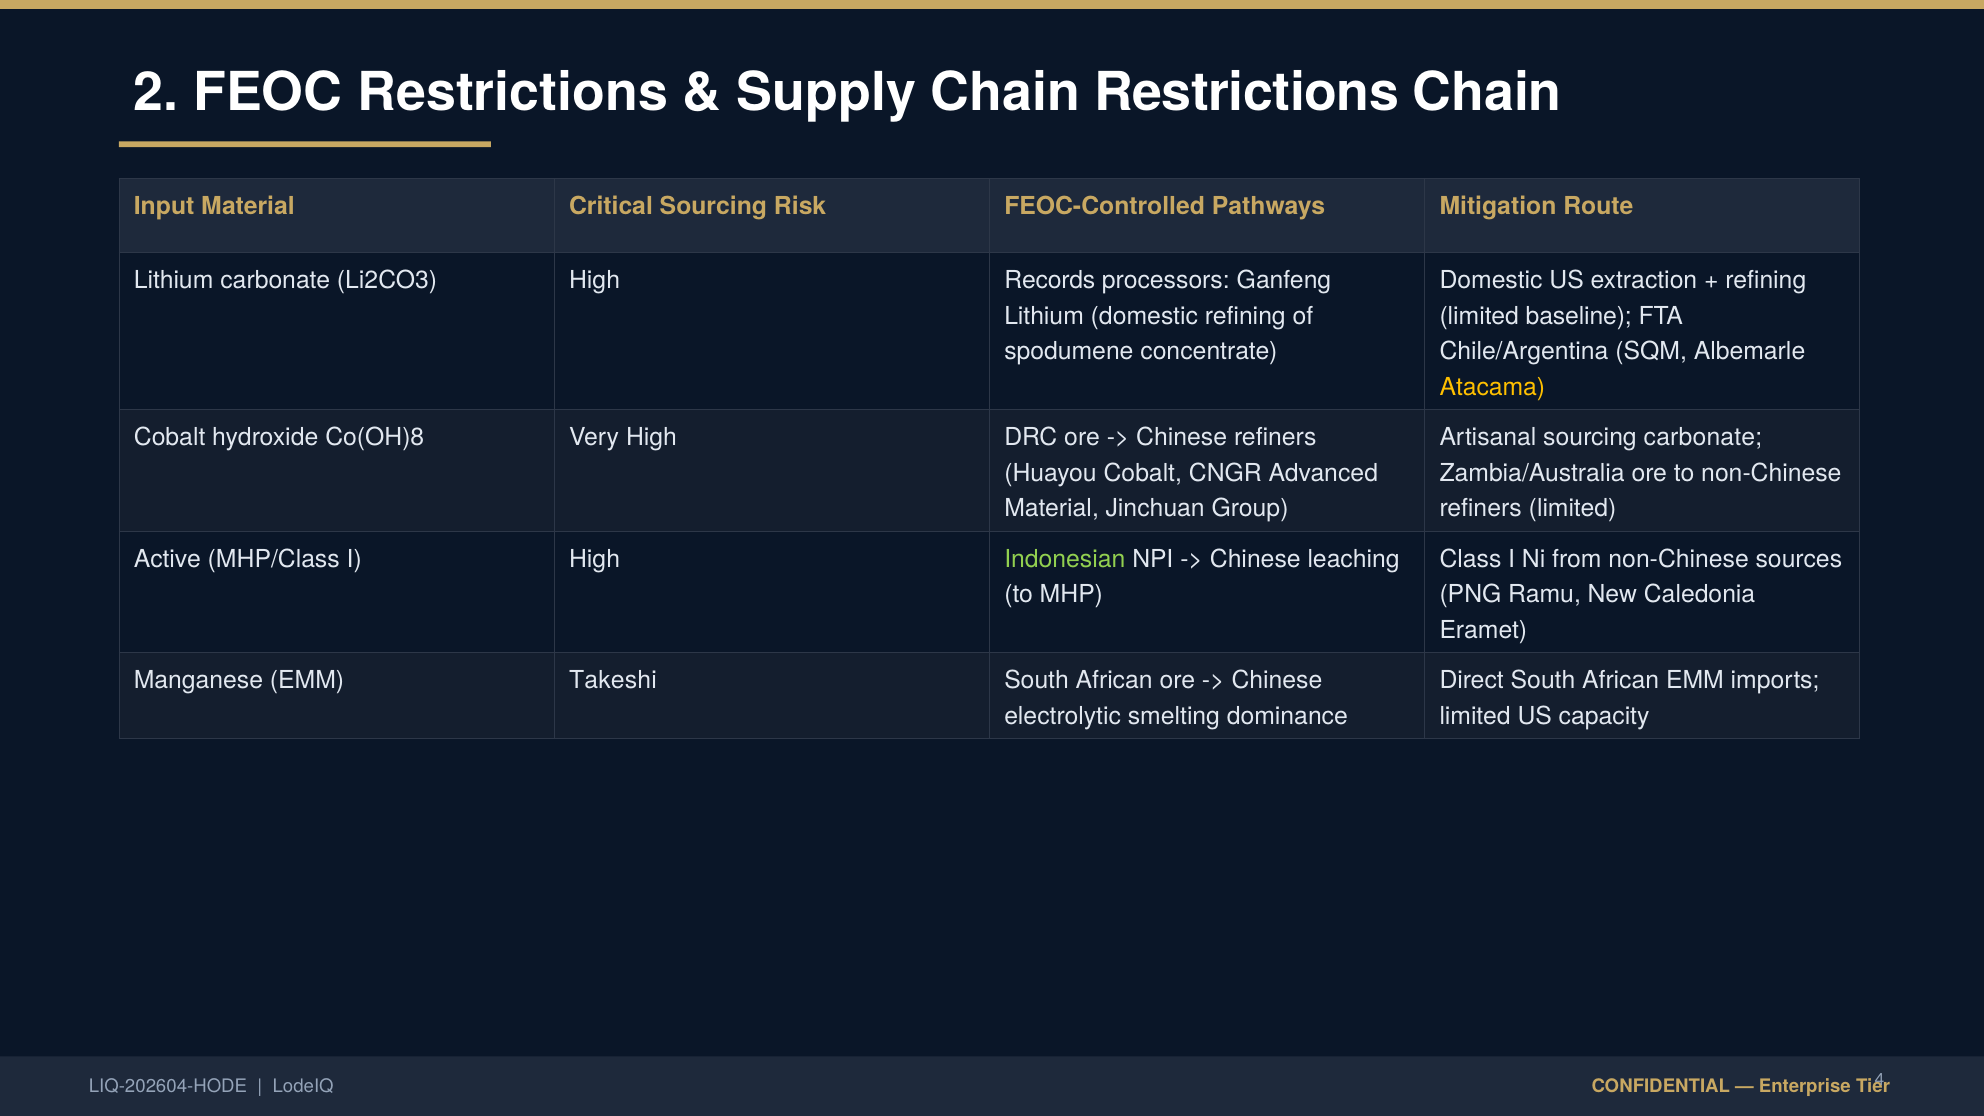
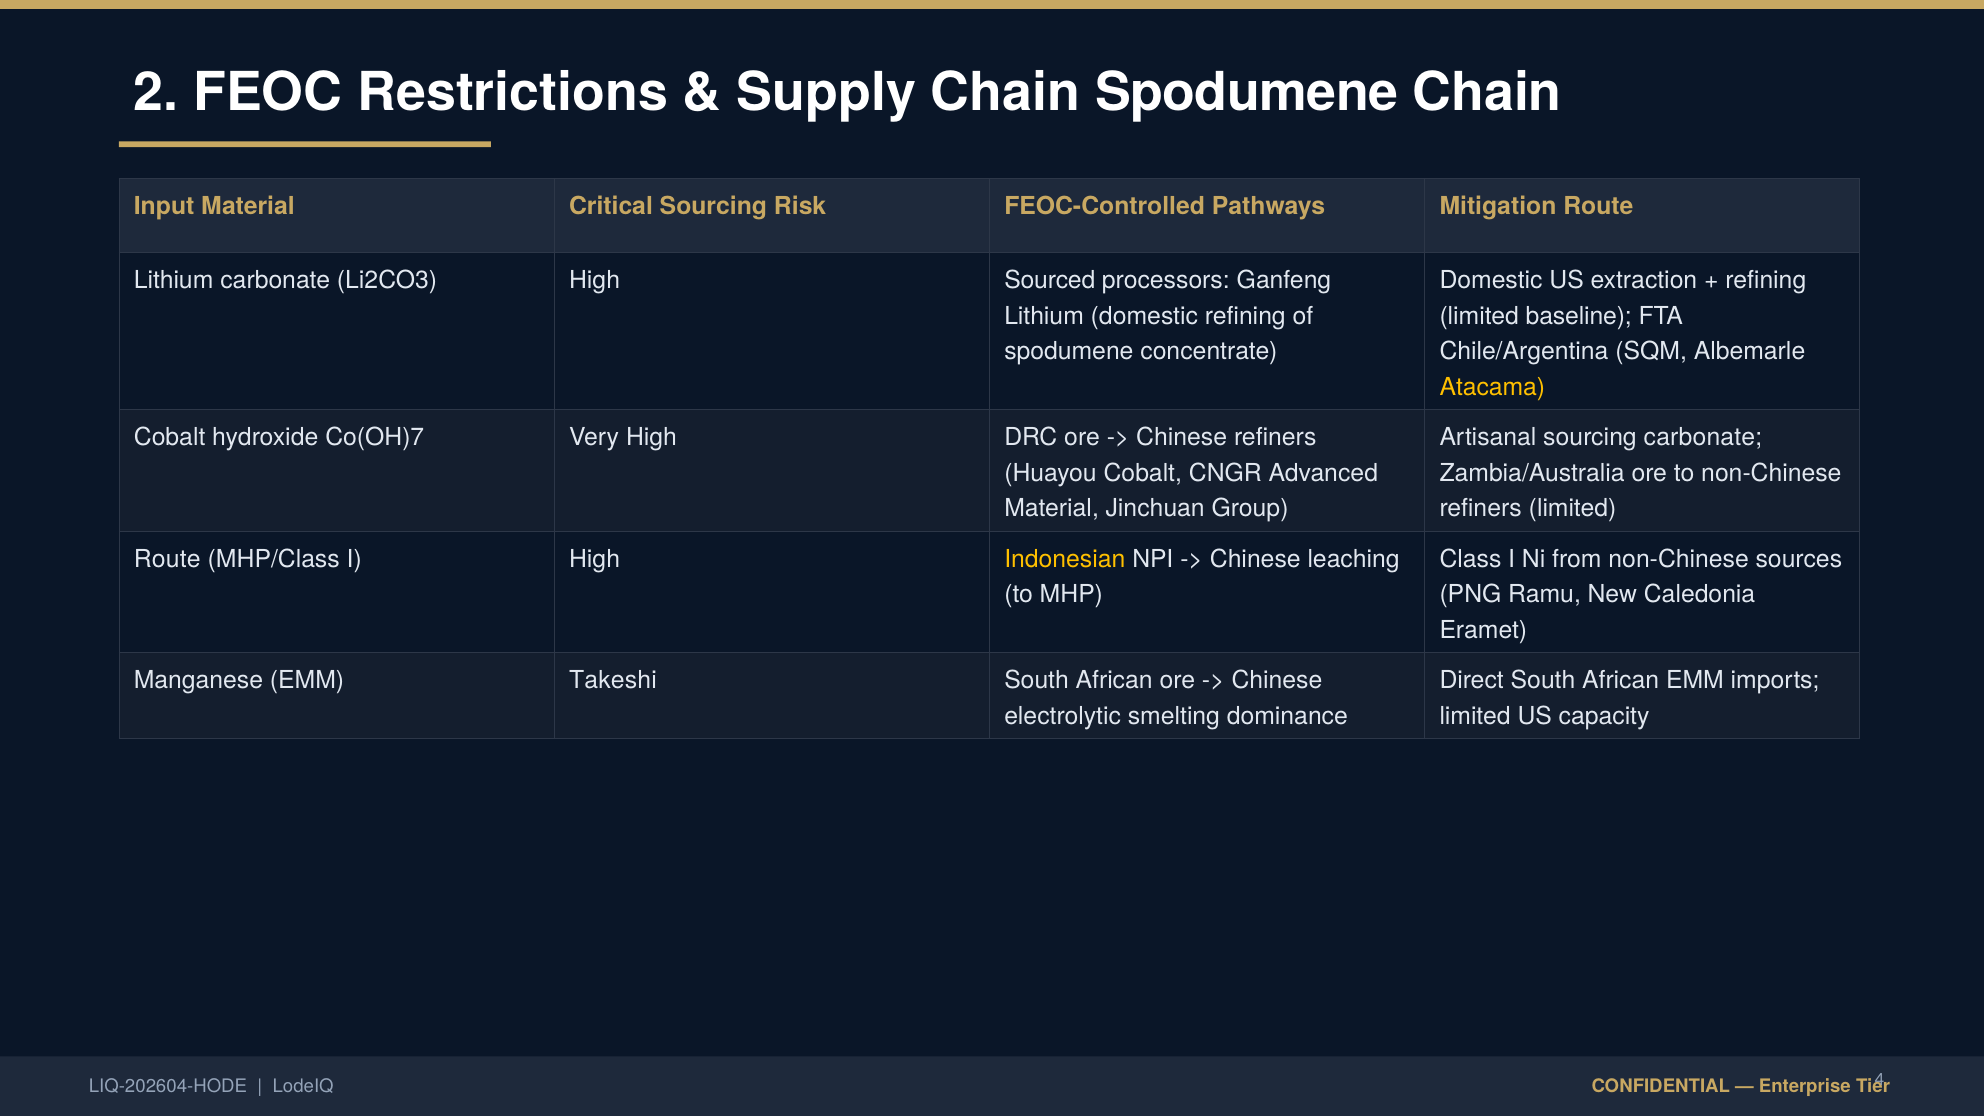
Chain Restrictions: Restrictions -> Spodumene
Records: Records -> Sourced
Co(OH)8: Co(OH)8 -> Co(OH)7
Active at (167, 559): Active -> Route
Indonesian colour: light green -> yellow
